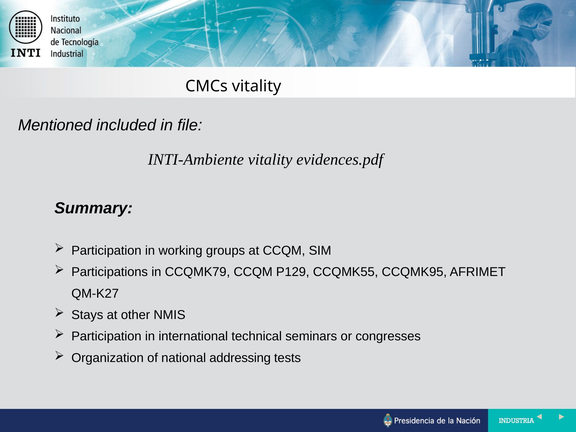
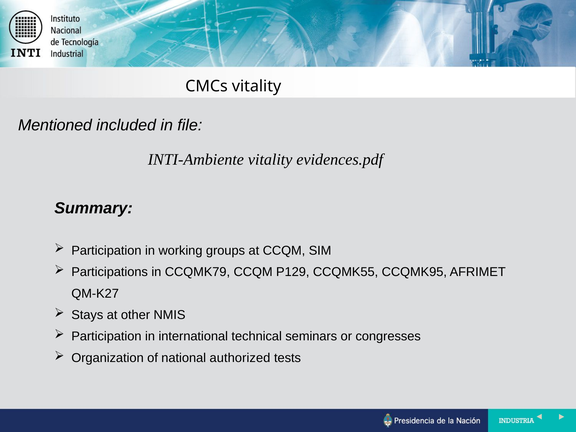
addressing: addressing -> authorized
